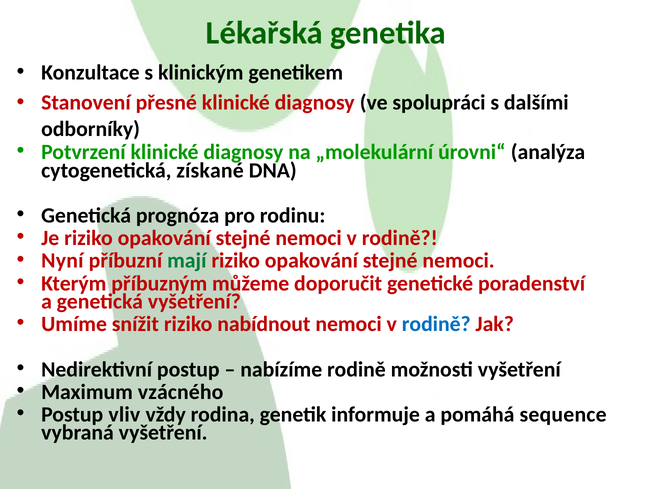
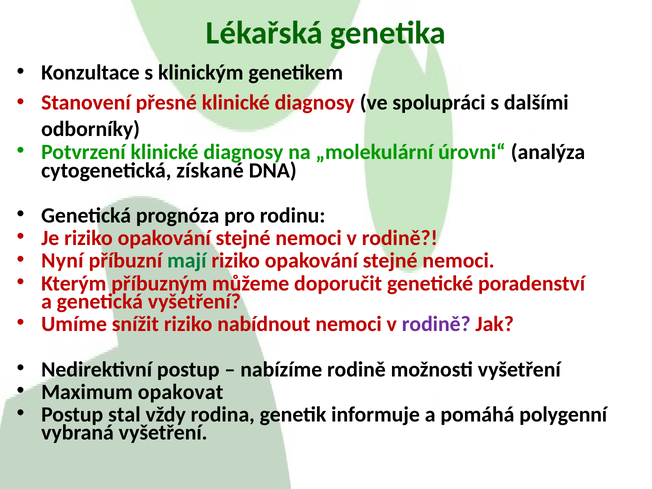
rodině at (436, 324) colour: blue -> purple
vzácného: vzácného -> opakovat
vliv: vliv -> stal
sequence: sequence -> polygenní
